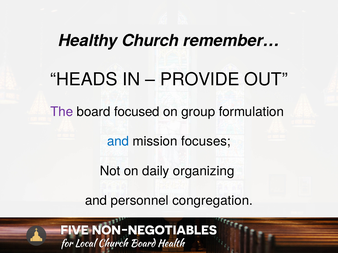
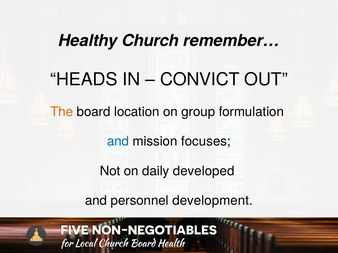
PROVIDE: PROVIDE -> CONVICT
The colour: purple -> orange
focused: focused -> location
organizing: organizing -> developed
congregation: congregation -> development
